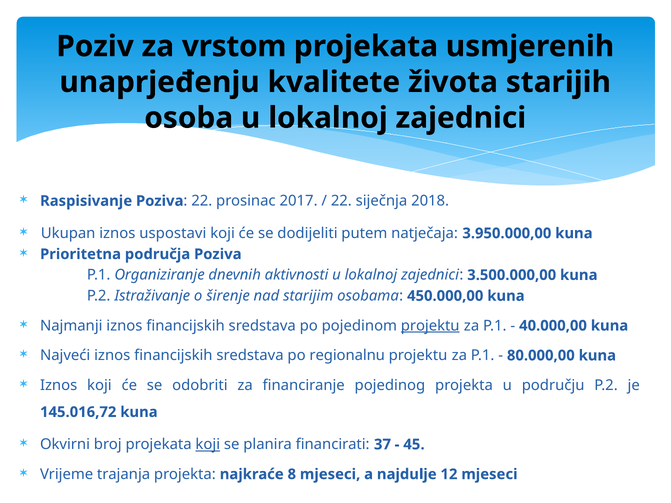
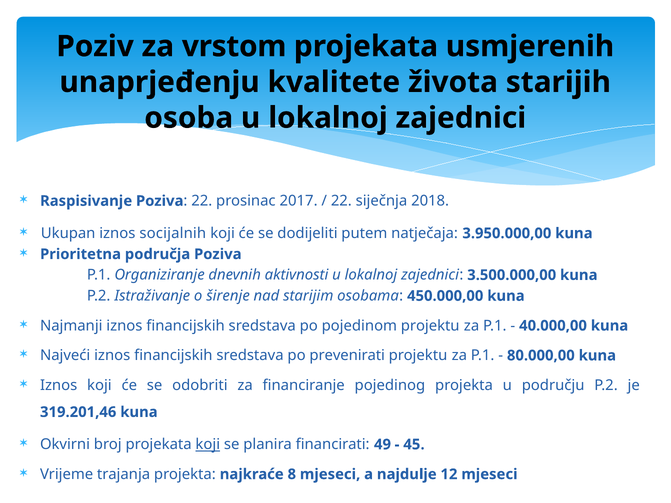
uspostavi: uspostavi -> socijalnih
projektu at (430, 326) underline: present -> none
regionalnu: regionalnu -> prevenirati
145.016,72: 145.016,72 -> 319.201,46
37: 37 -> 49
